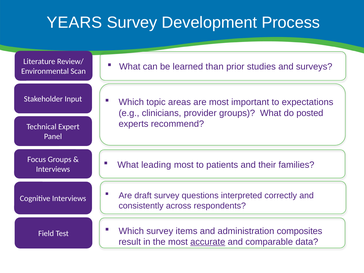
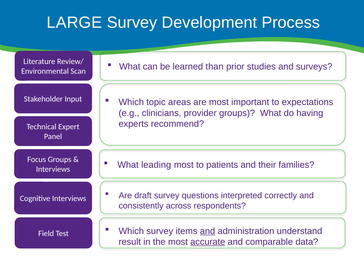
YEARS: YEARS -> LARGE
posted: posted -> having
and at (208, 231) underline: none -> present
composites: composites -> understand
